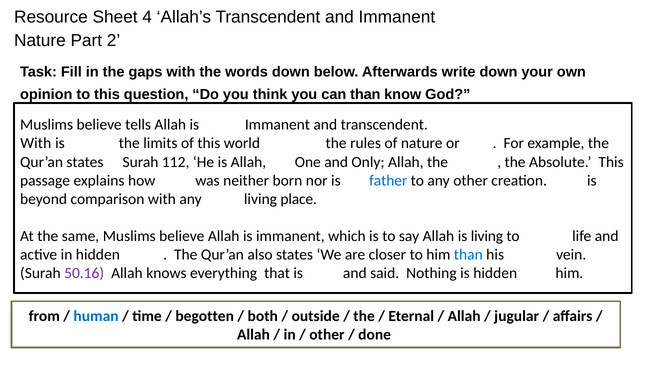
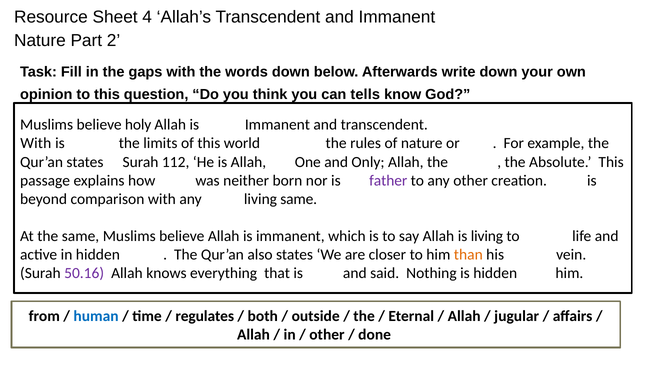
can than: than -> tells
tells: tells -> holy
father colour: blue -> purple
living place: place -> same
than at (468, 255) colour: blue -> orange
begotten: begotten -> regulates
